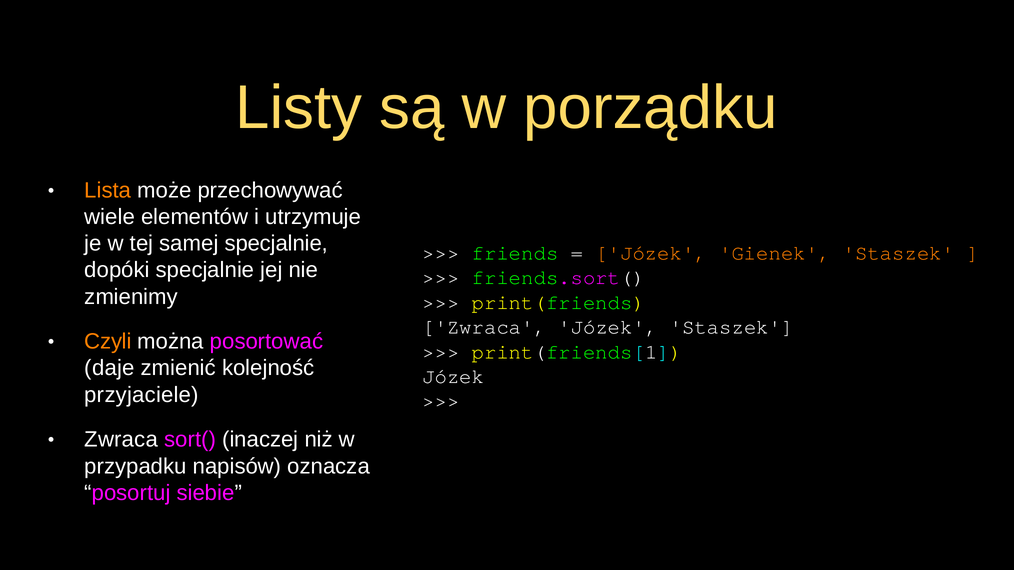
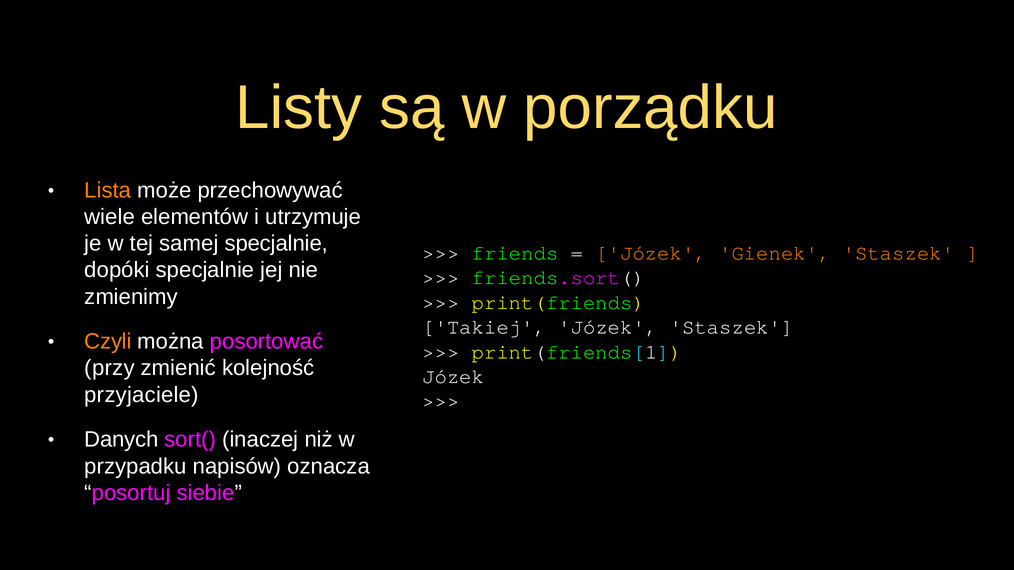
Zwraca at (484, 327): Zwraca -> Takiej
daje: daje -> przy
Zwraca at (121, 440): Zwraca -> Danych
